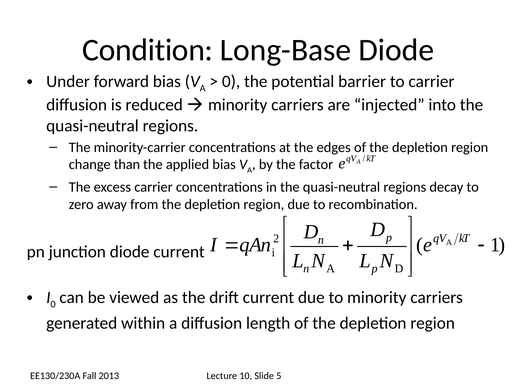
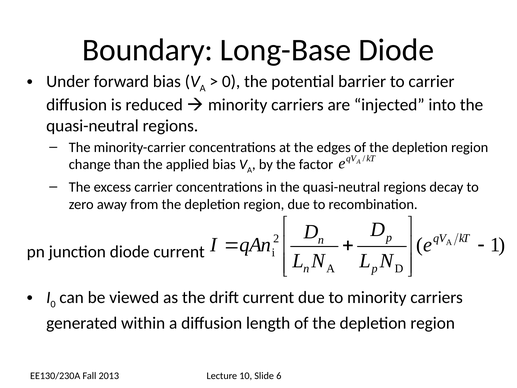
Condition: Condition -> Boundary
5: 5 -> 6
